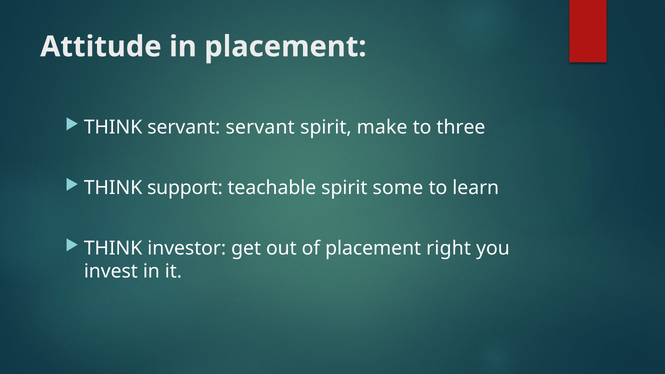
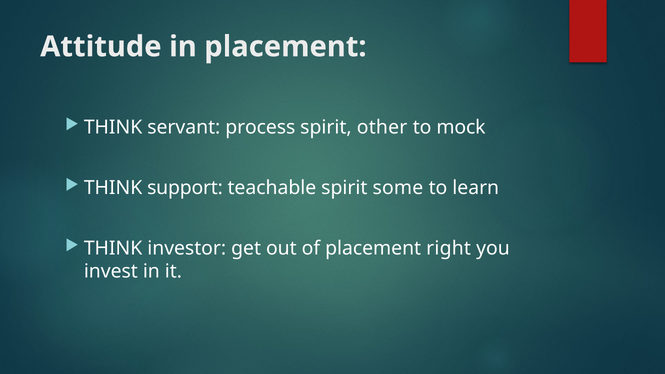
servant servant: servant -> process
make: make -> other
three: three -> mock
